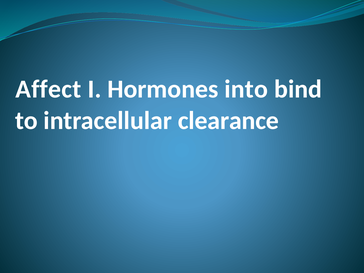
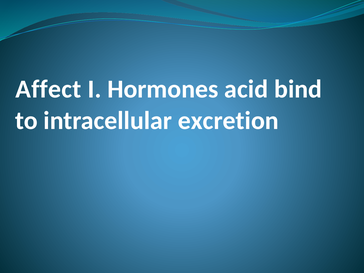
into: into -> acid
clearance: clearance -> excretion
